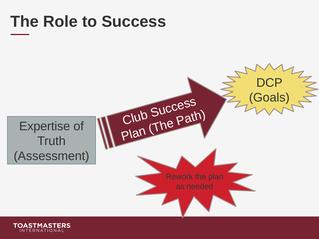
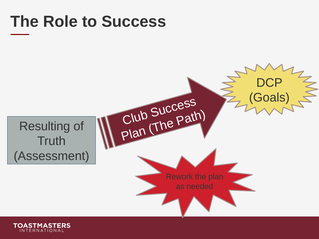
Expertise: Expertise -> Resulting
